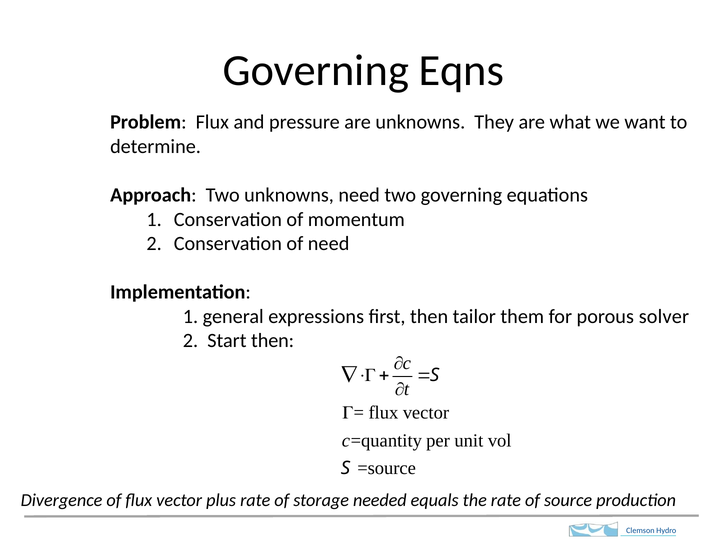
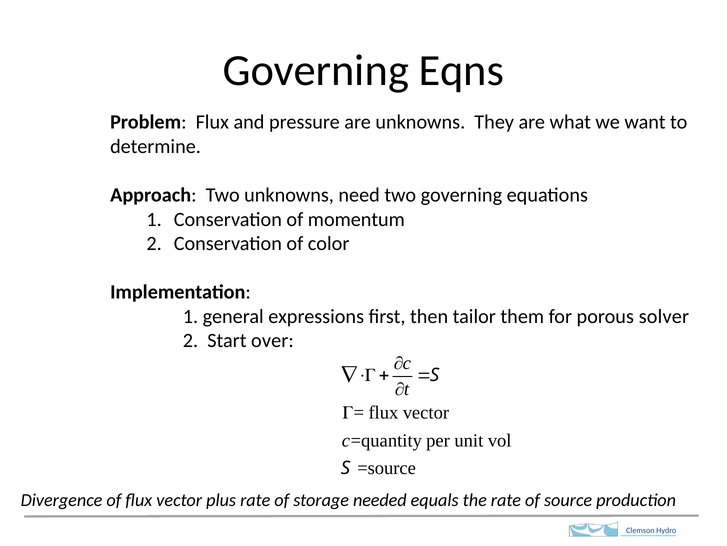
of need: need -> color
Start then: then -> over
